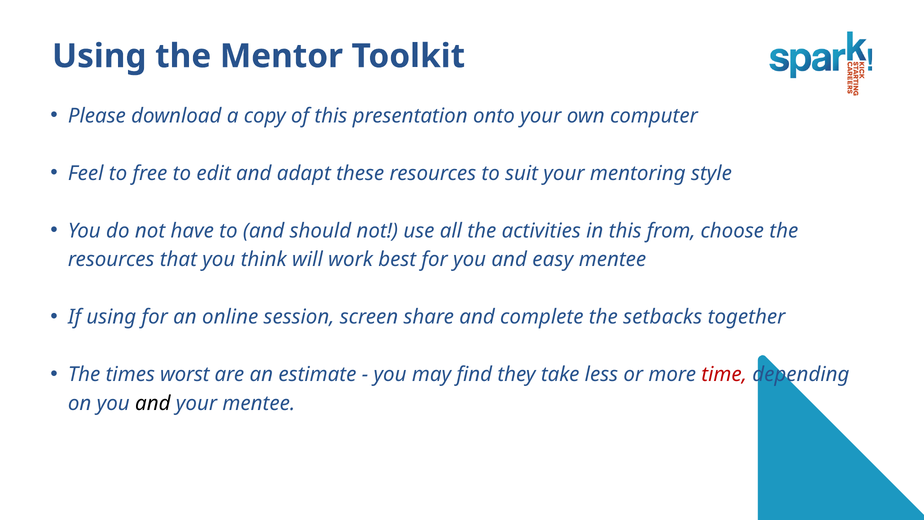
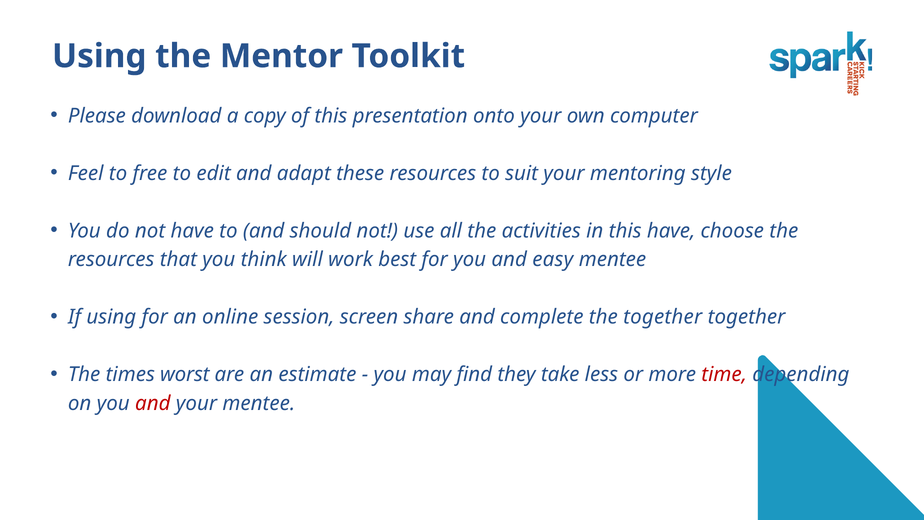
this from: from -> have
the setbacks: setbacks -> together
and at (153, 403) colour: black -> red
